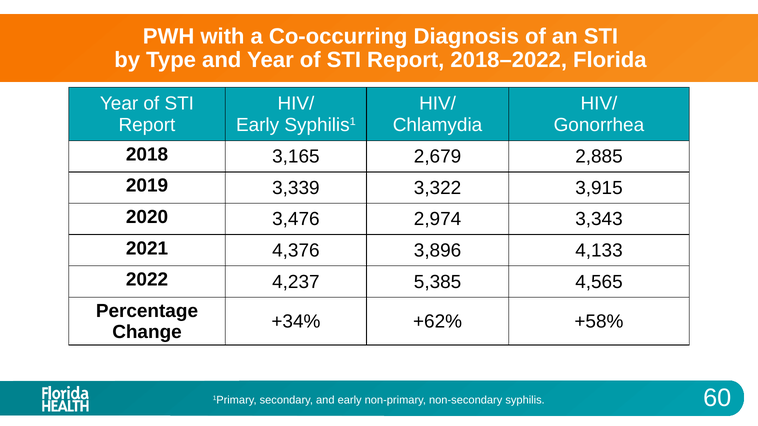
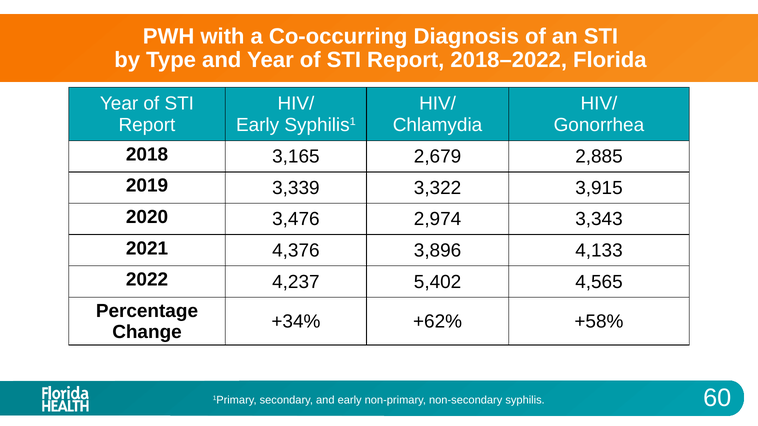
5,385: 5,385 -> 5,402
